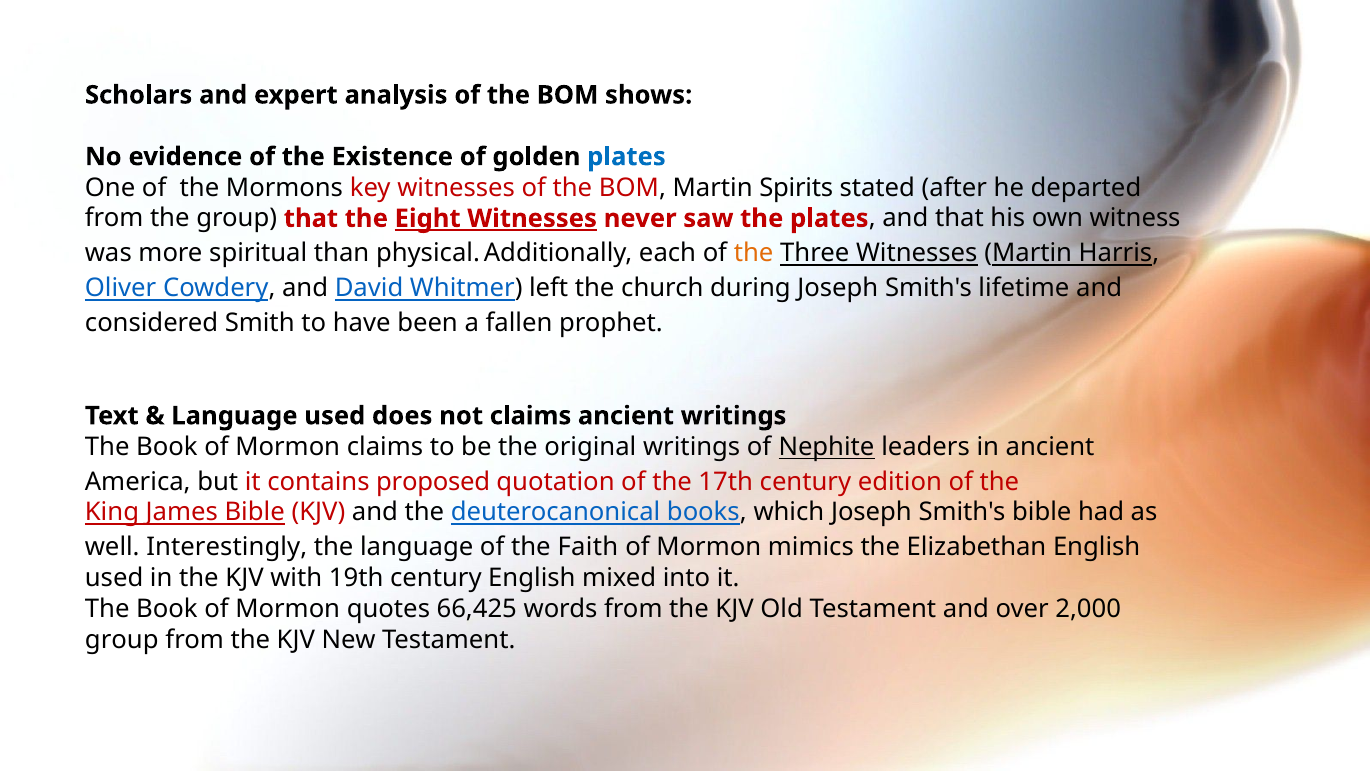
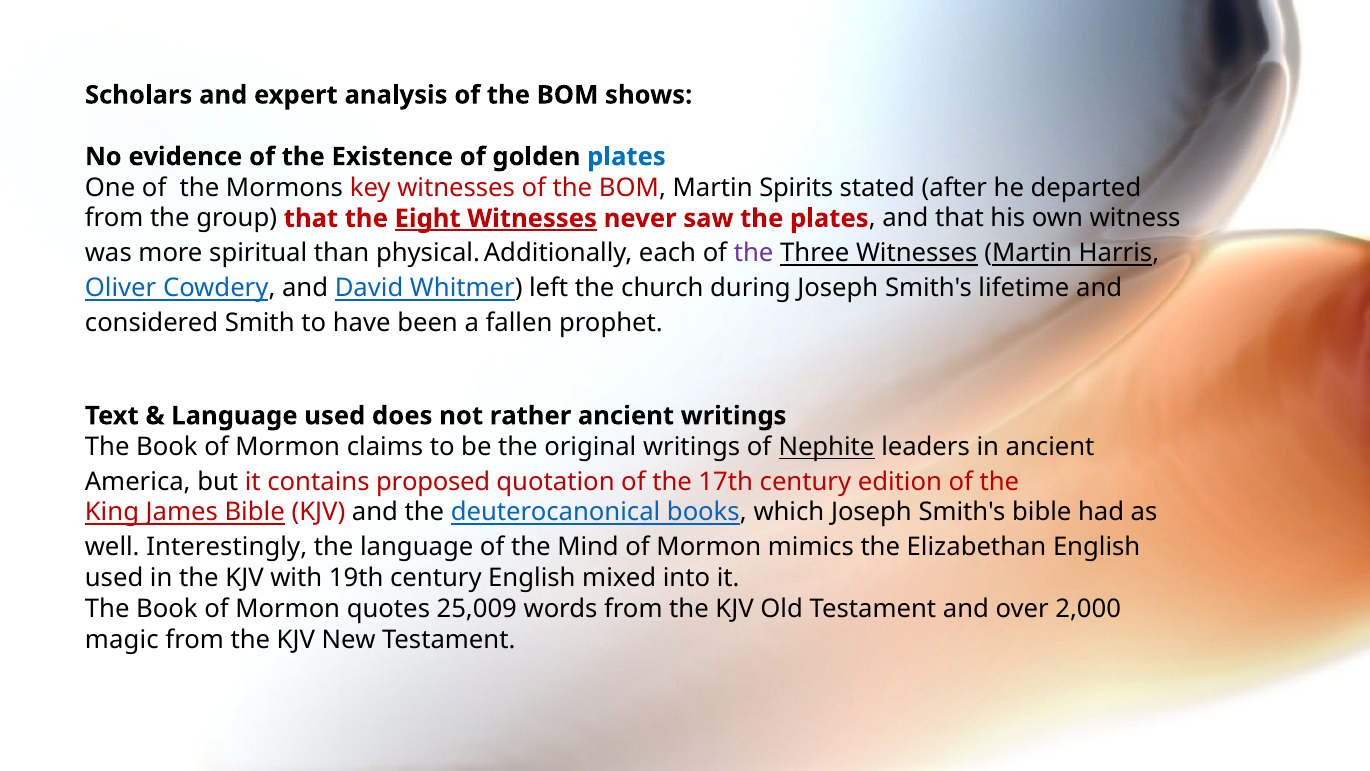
the at (754, 253) colour: orange -> purple
not claims: claims -> rather
Faith: Faith -> Mind
66,425: 66,425 -> 25,009
group at (122, 640): group -> magic
